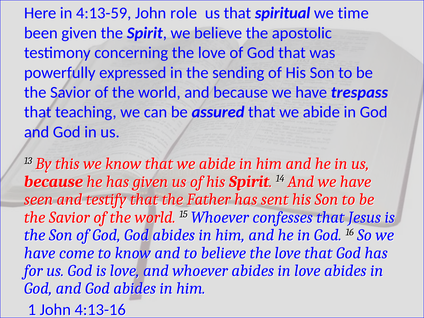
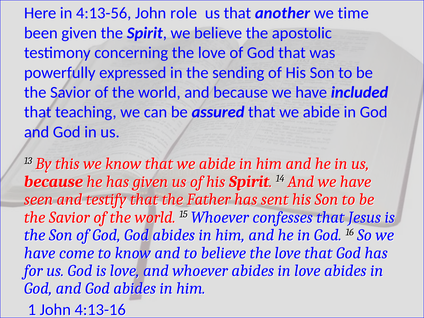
4:13-59: 4:13-59 -> 4:13-56
spiritual: spiritual -> another
trespass: trespass -> included
